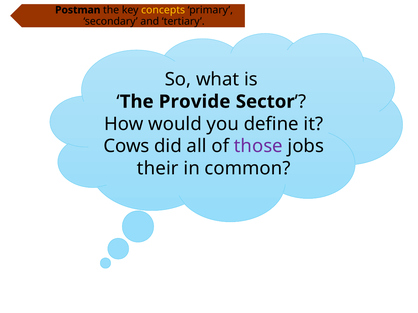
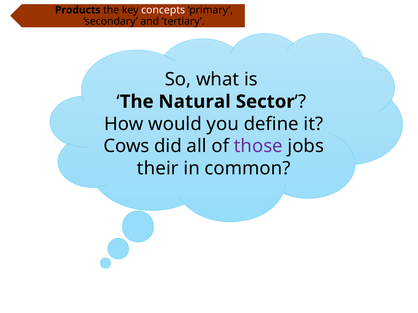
Postman: Postman -> Products
concepts colour: yellow -> white
Provide: Provide -> Natural
